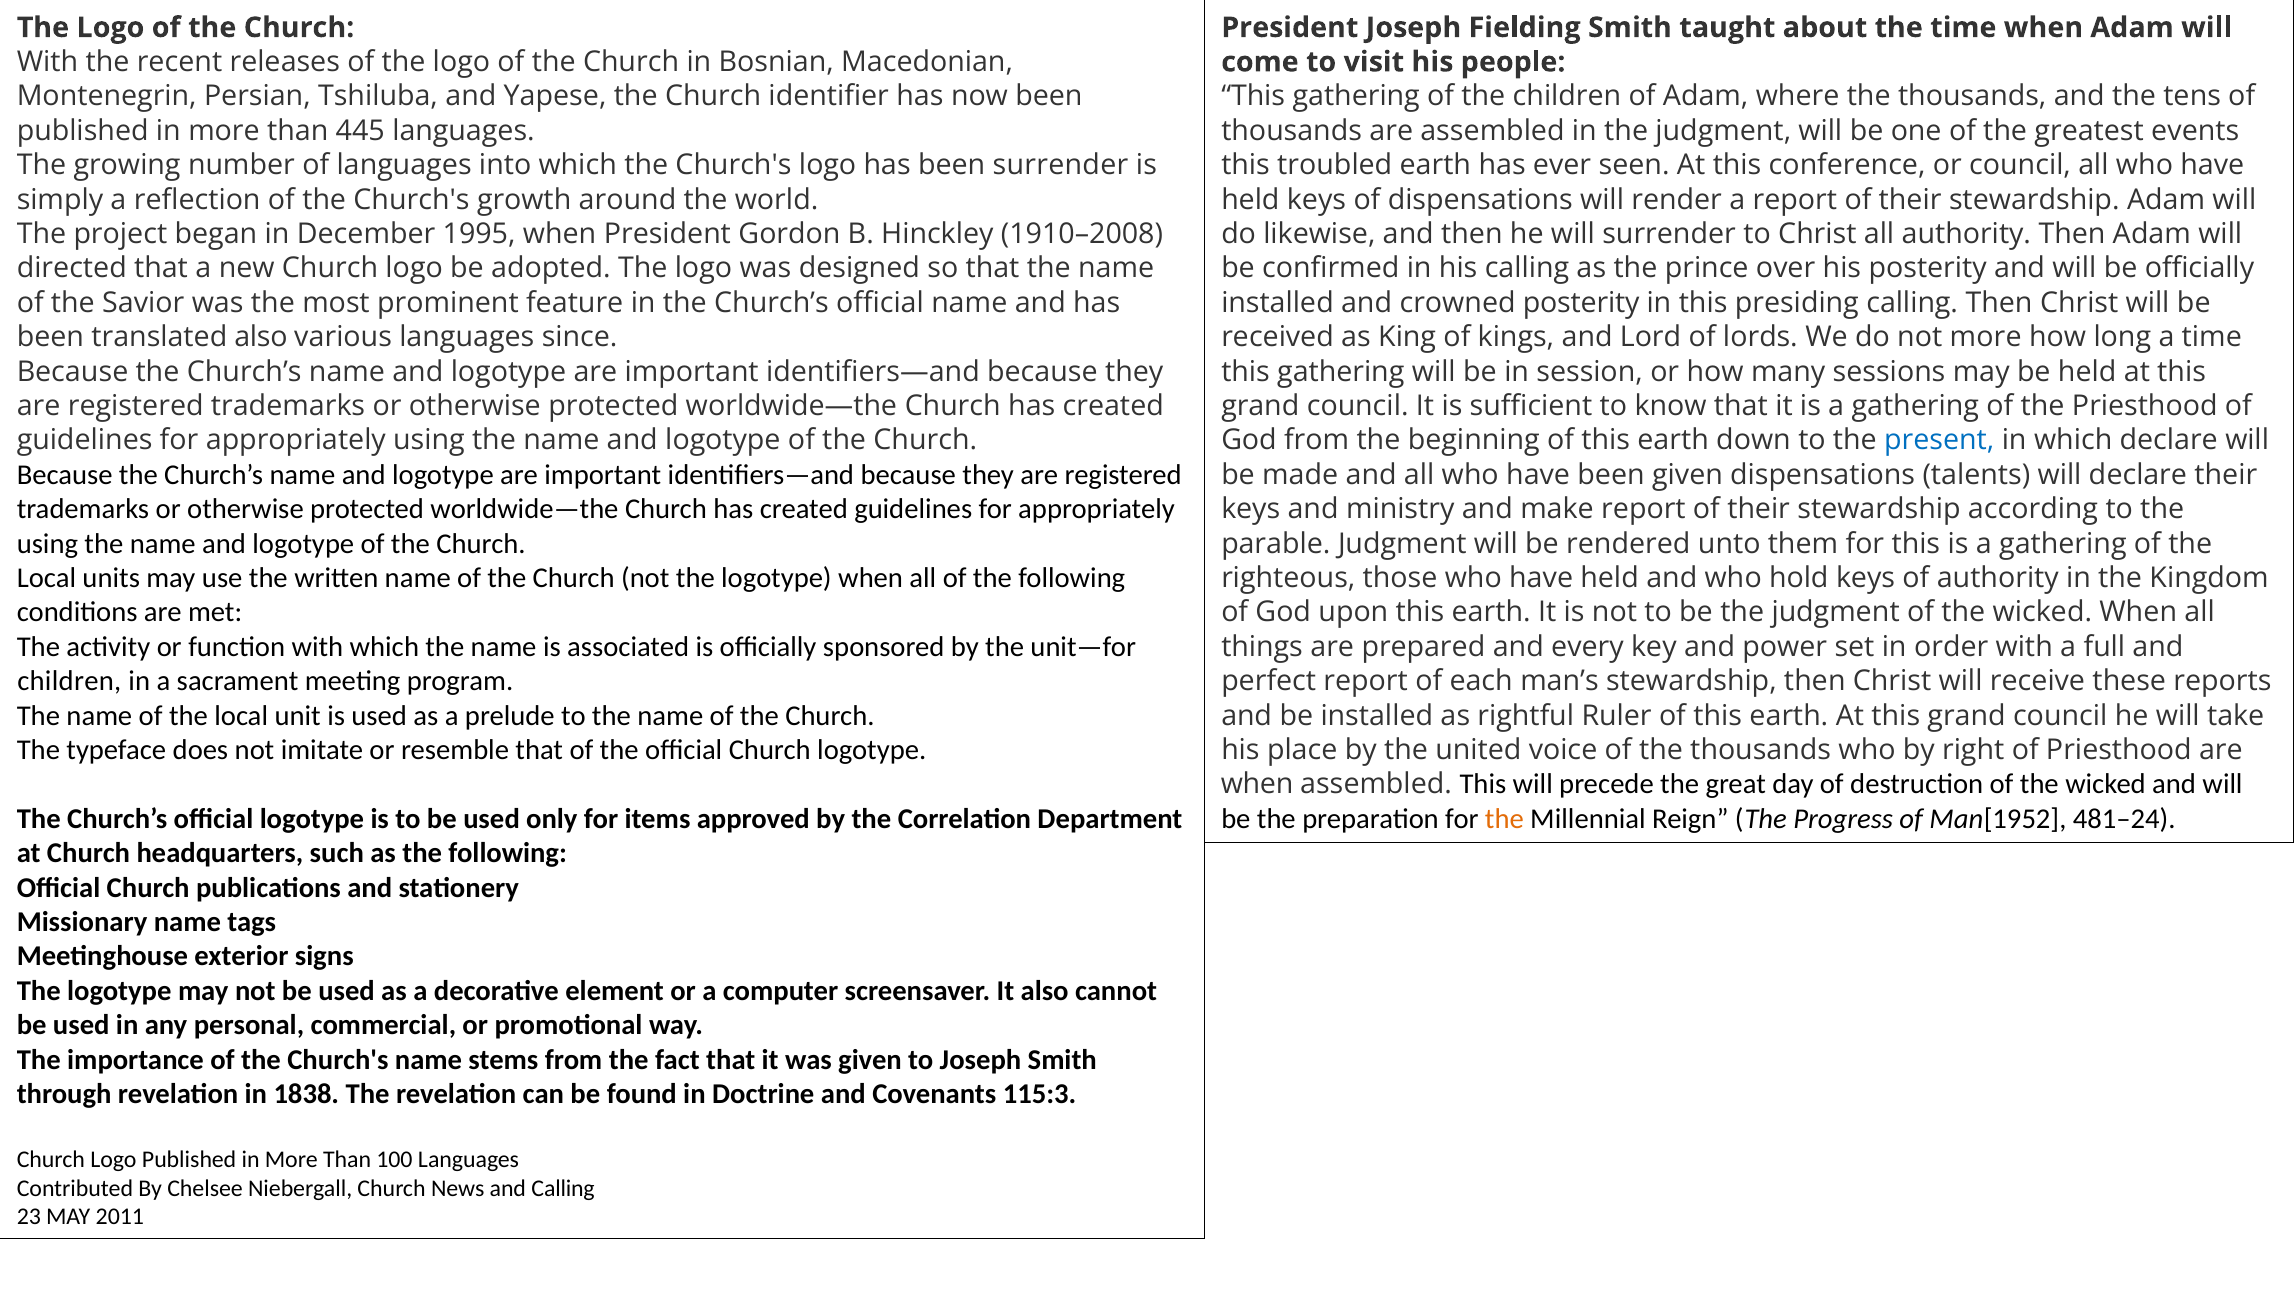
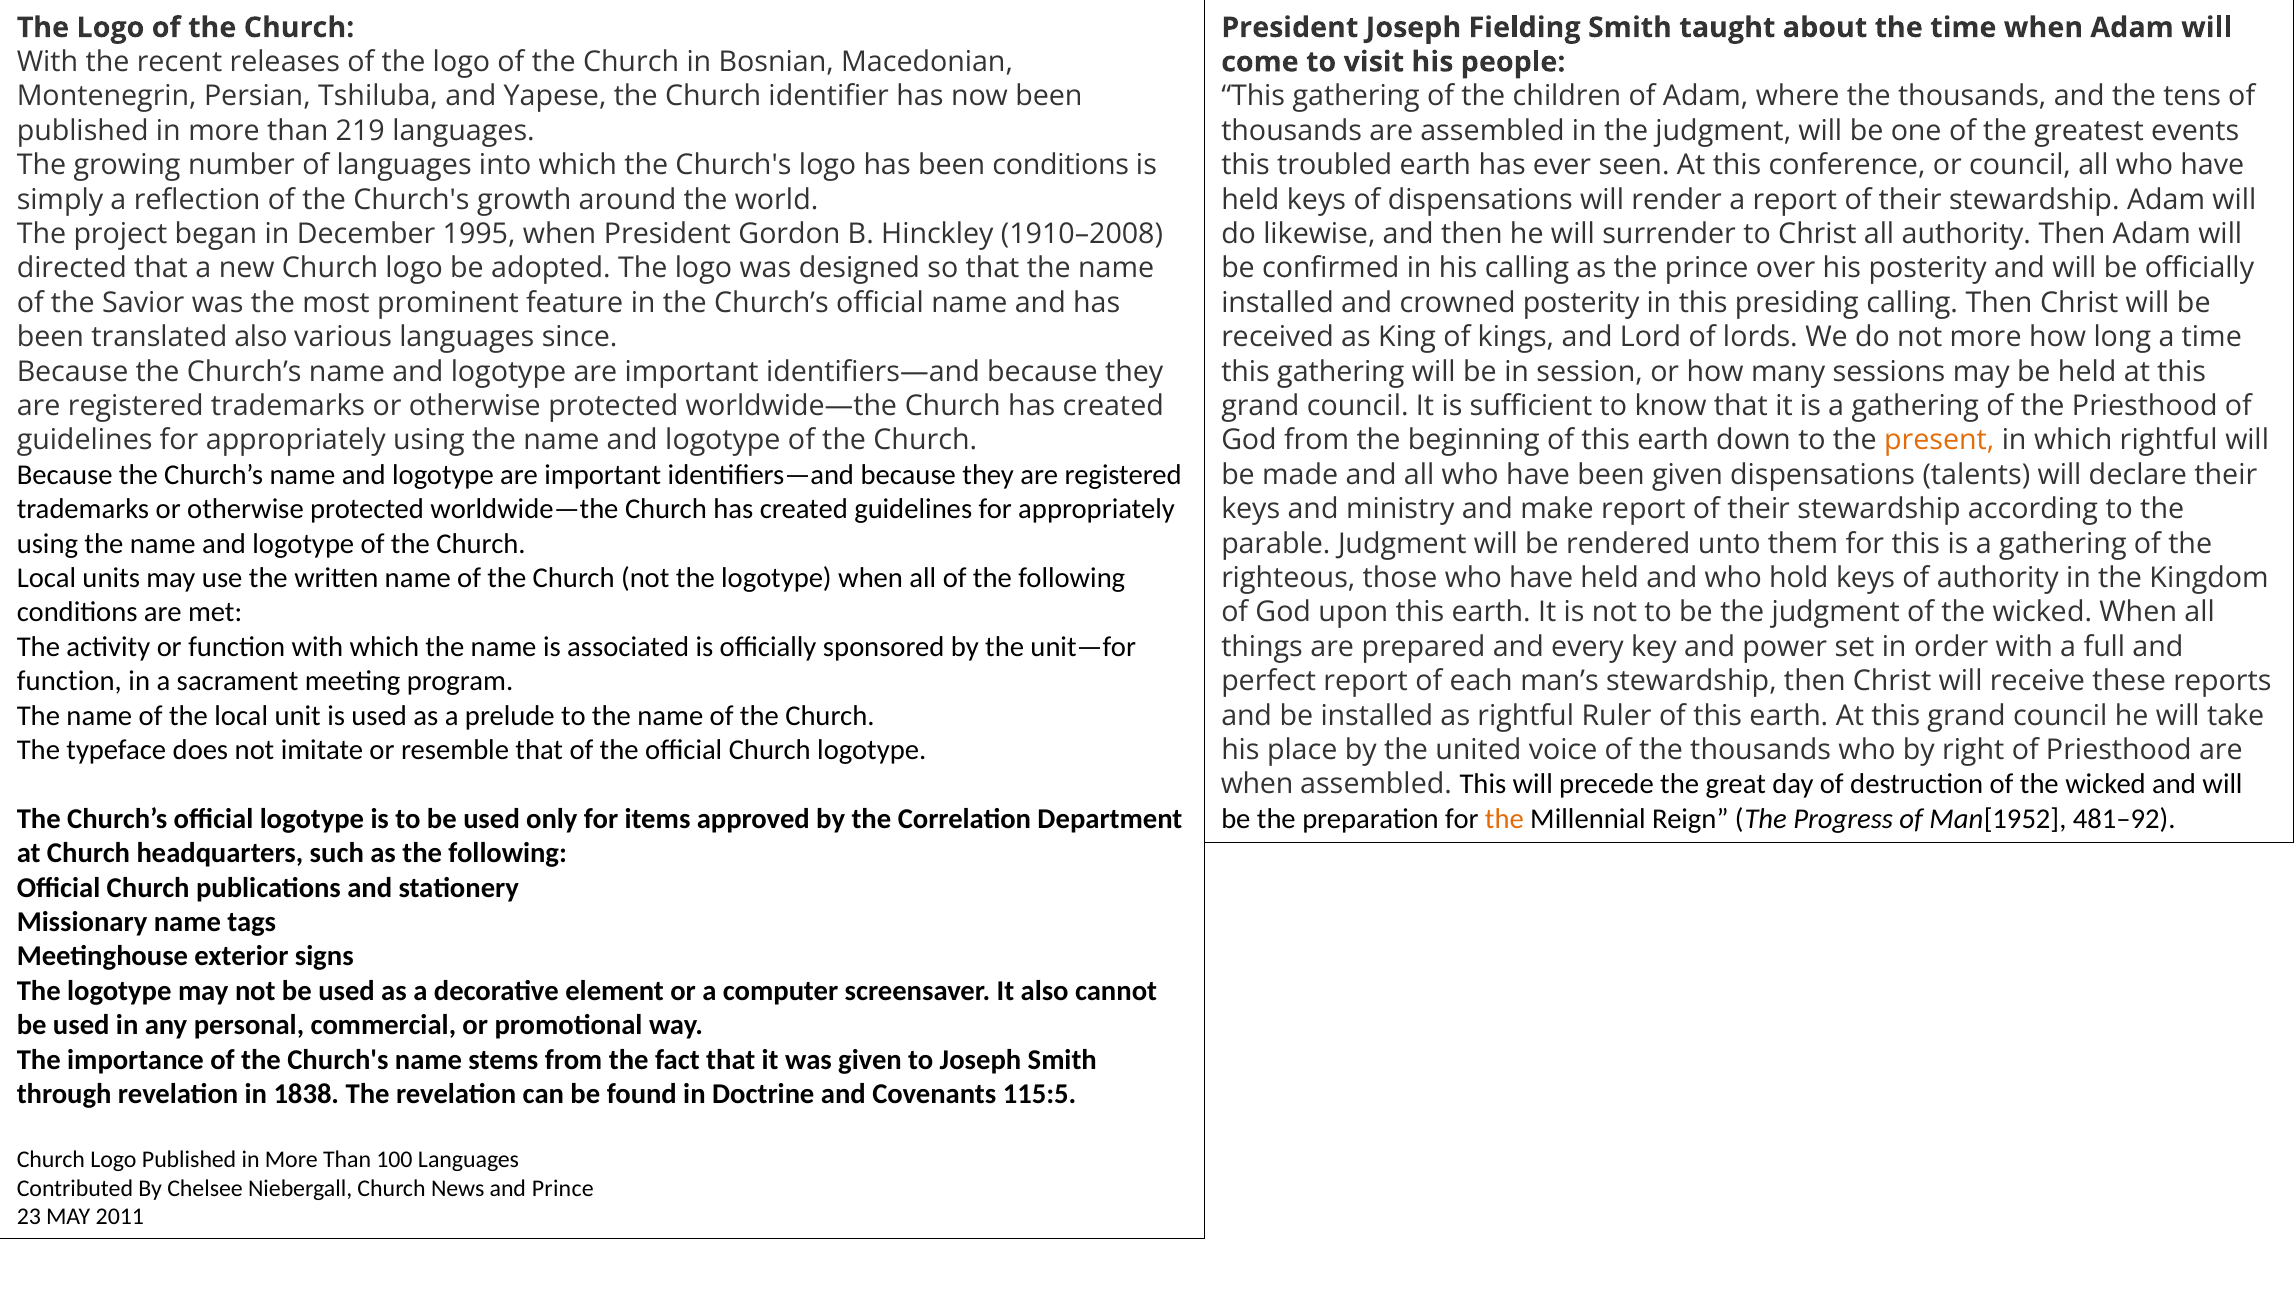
445: 445 -> 219
been surrender: surrender -> conditions
present colour: blue -> orange
which declare: declare -> rightful
children at (69, 681): children -> function
481–24: 481–24 -> 481–92
115:3: 115:3 -> 115:5
and Calling: Calling -> Prince
